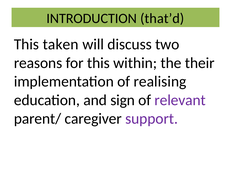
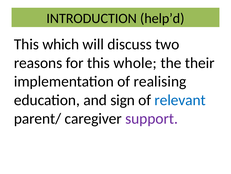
that’d: that’d -> help’d
taken: taken -> which
within: within -> whole
relevant colour: purple -> blue
